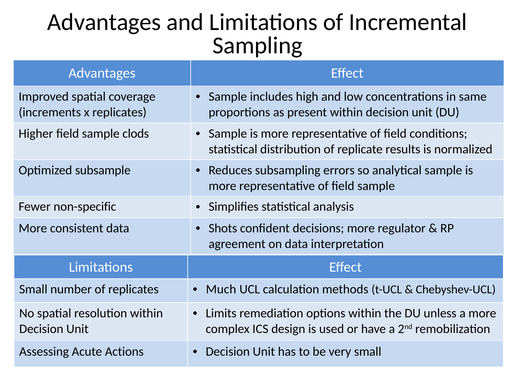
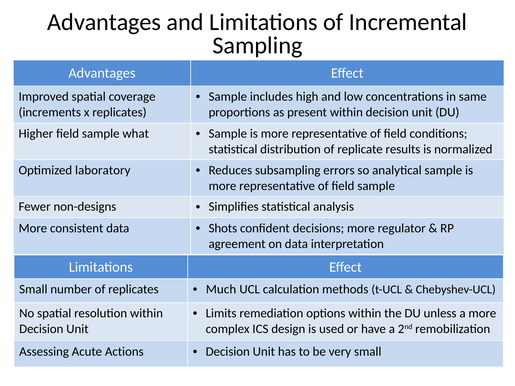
clods: clods -> what
subsample: subsample -> laboratory
non-specific: non-specific -> non-designs
